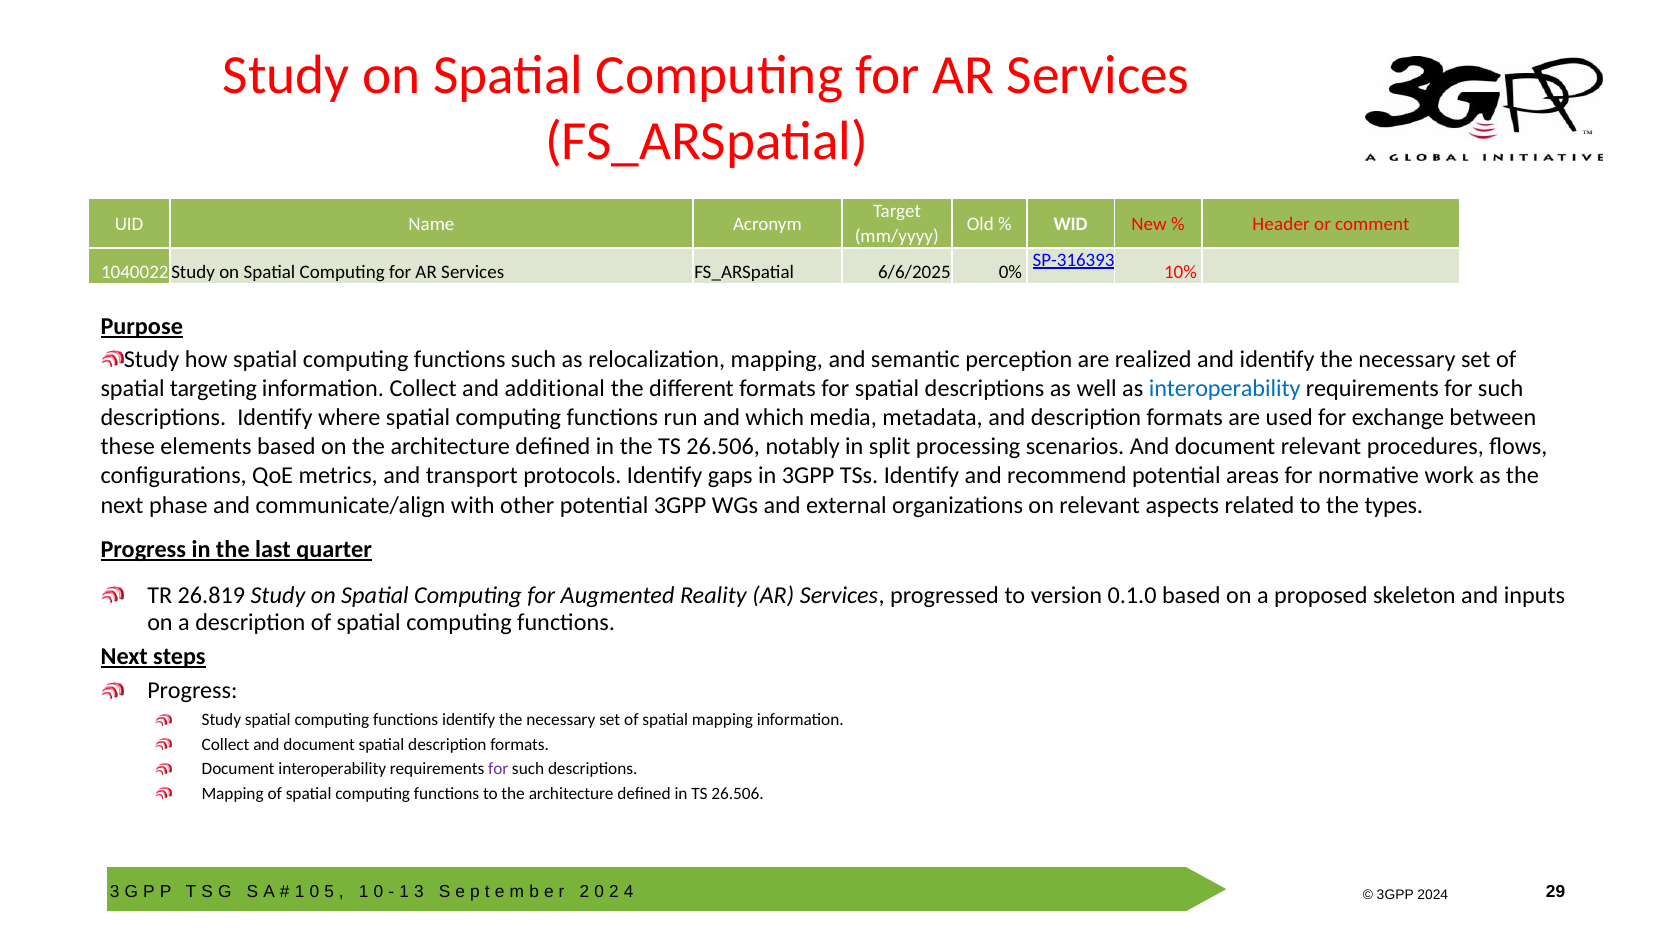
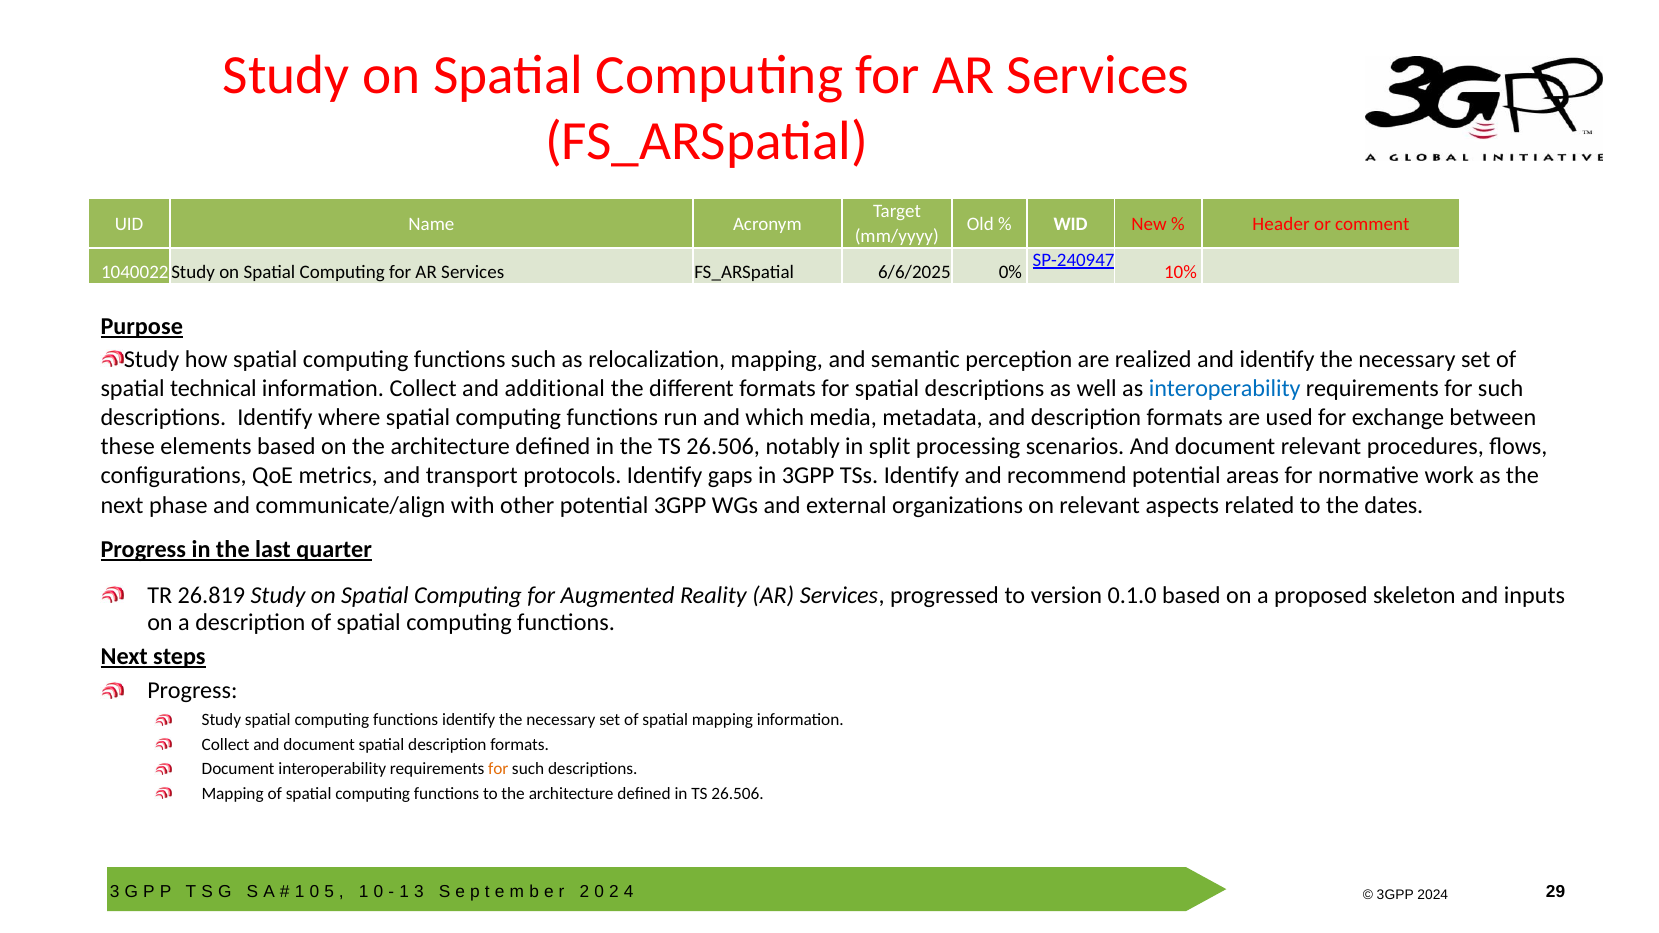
SP-316393: SP-316393 -> SP-240947
targeting: targeting -> technical
types: types -> dates
for at (498, 769) colour: purple -> orange
